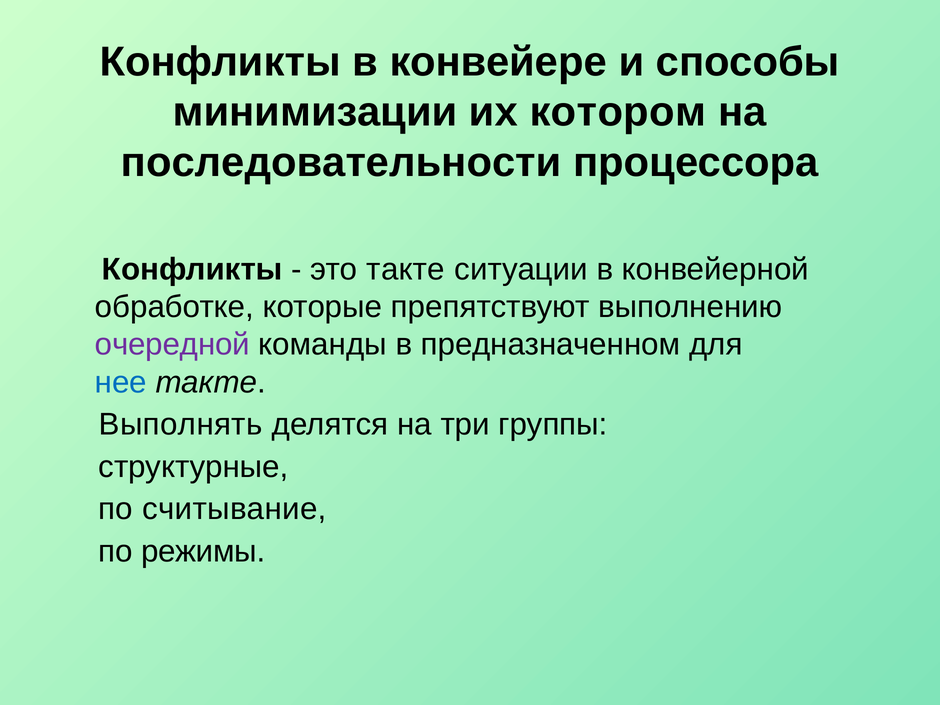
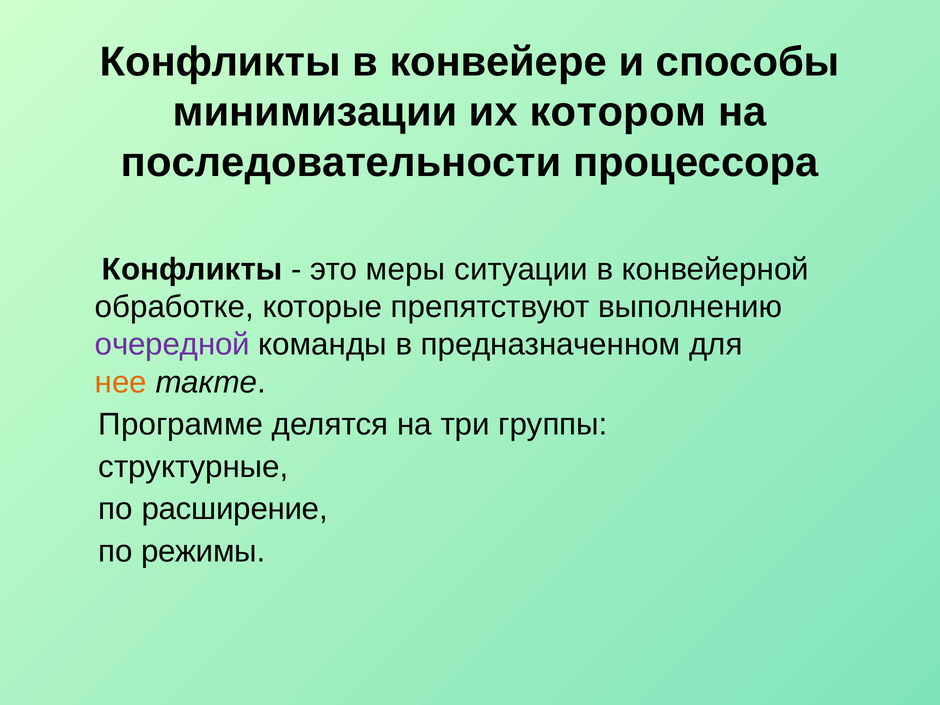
это такте: такте -> меры
нее colour: blue -> orange
Выполнять: Выполнять -> Программе
считывание: считывание -> расширение
